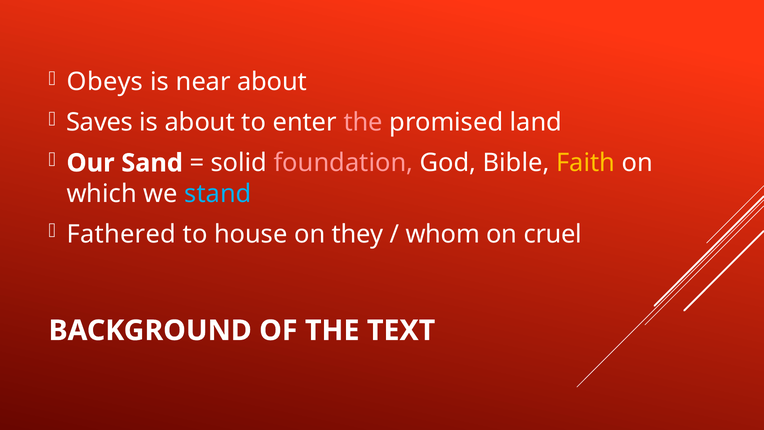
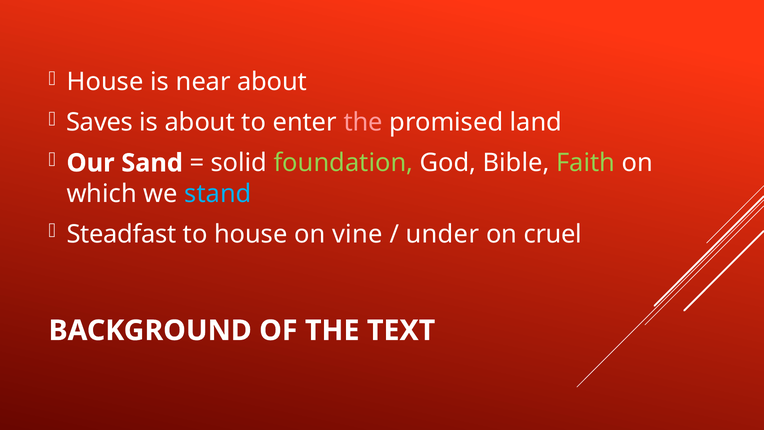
Obeys at (105, 82): Obeys -> House
foundation colour: pink -> light green
Faith colour: yellow -> light green
Fathered: Fathered -> Steadfast
they: they -> vine
whom: whom -> under
